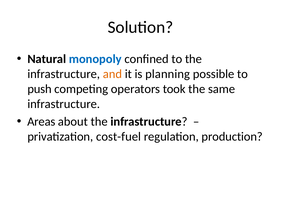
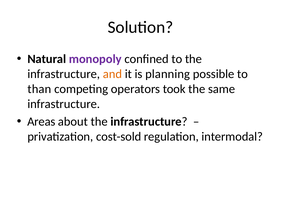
monopoly colour: blue -> purple
push: push -> than
cost-fuel: cost-fuel -> cost-sold
production: production -> intermodal
